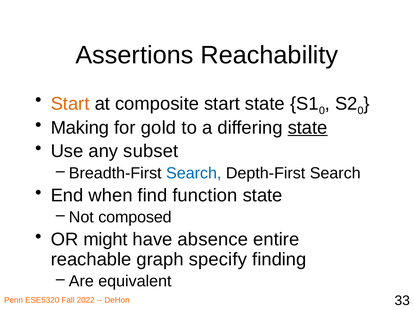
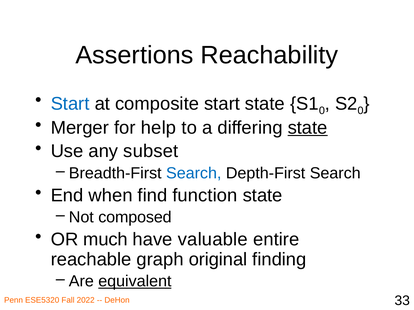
Start at (70, 104) colour: orange -> blue
Making: Making -> Merger
gold: gold -> help
might: might -> much
absence: absence -> valuable
specify: specify -> original
equivalent underline: none -> present
